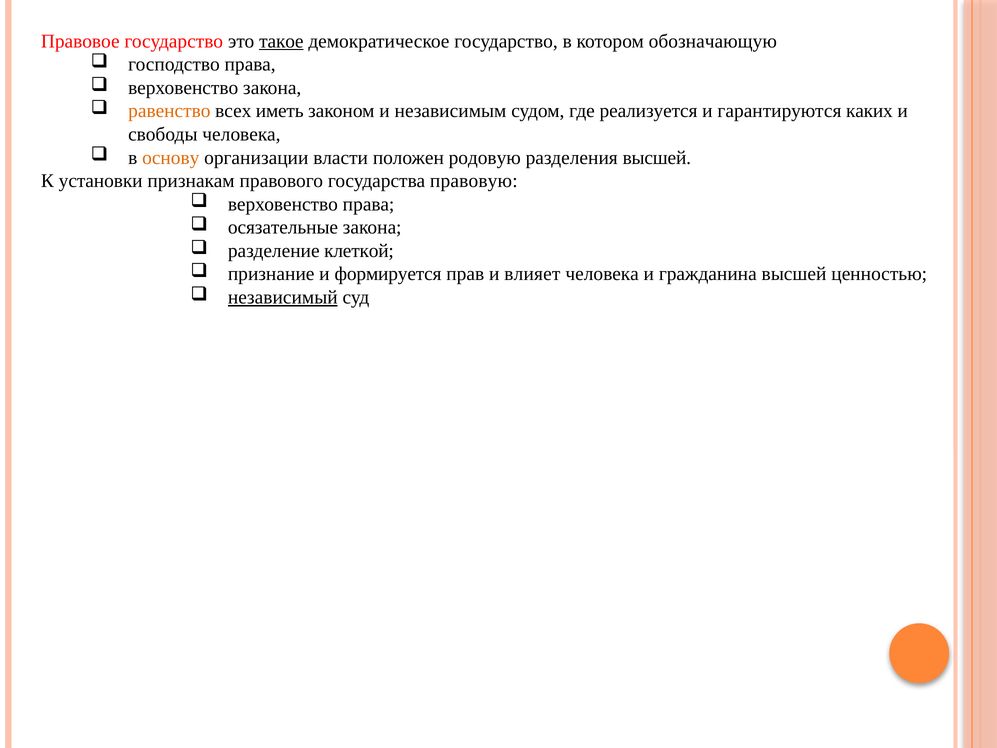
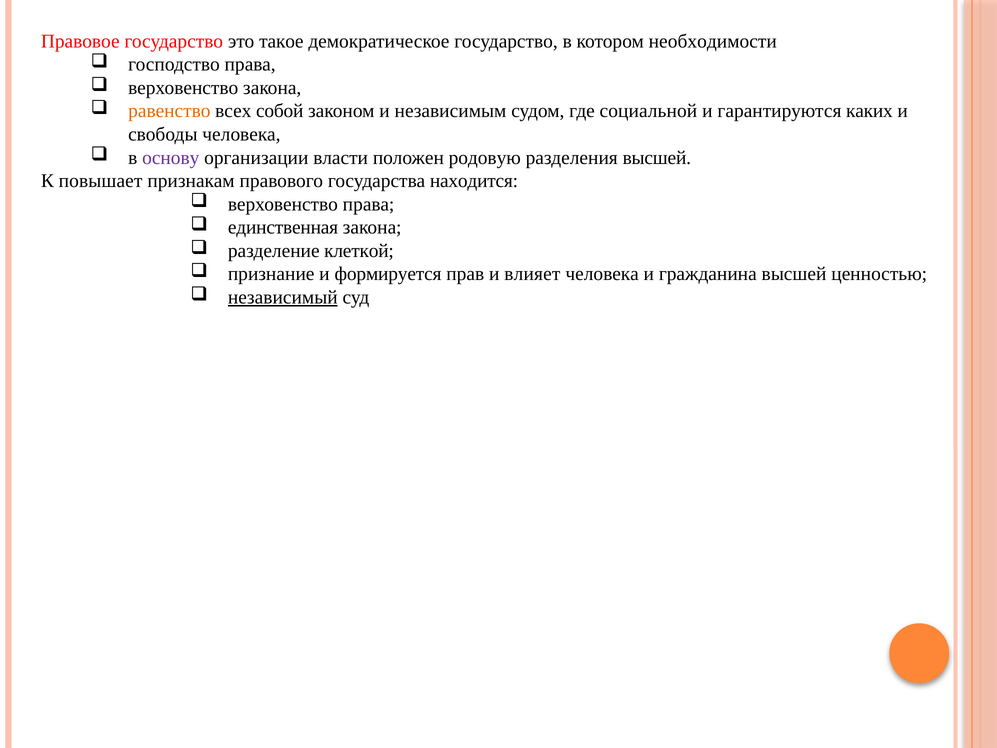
такое underline: present -> none
обозначающую: обозначающую -> необходимости
иметь: иметь -> собой
реализуется: реализуется -> социальной
основу colour: orange -> purple
установки: установки -> повышает
правовую: правовую -> находится
осязательные: осязательные -> единственная
